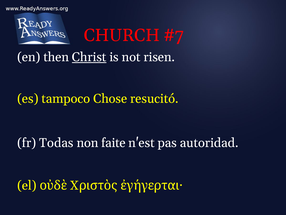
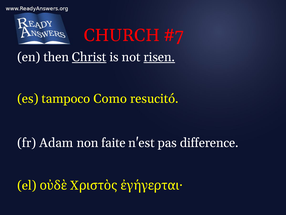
risen underline: none -> present
Chose: Chose -> Como
Todas: Todas -> Adam
autoridad: autoridad -> difference
